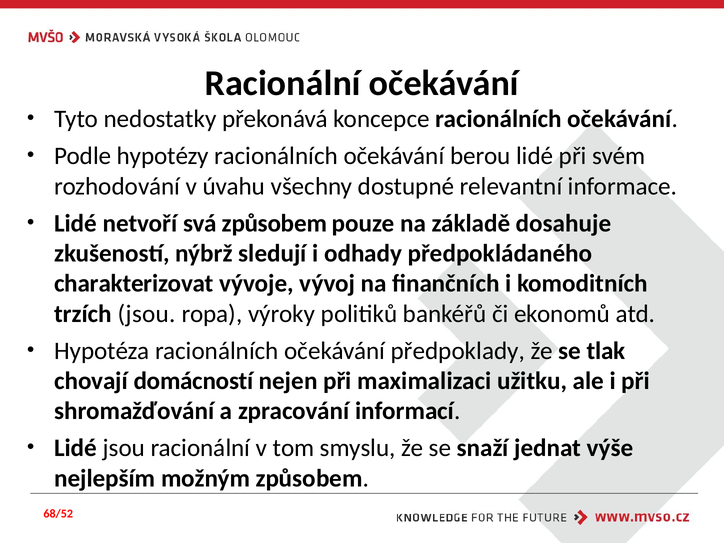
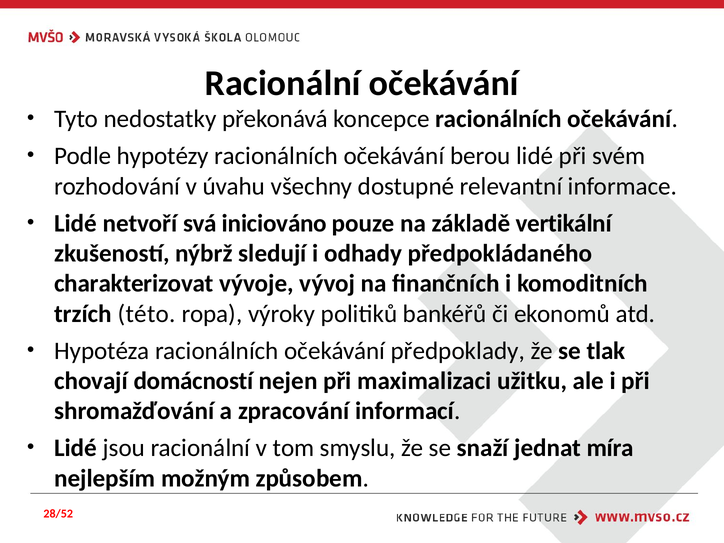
svá způsobem: způsobem -> iniciováno
dosahuje: dosahuje -> vertikální
trzích jsou: jsou -> této
výše: výše -> míra
68/52: 68/52 -> 28/52
